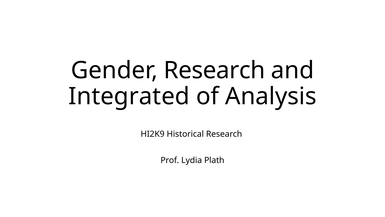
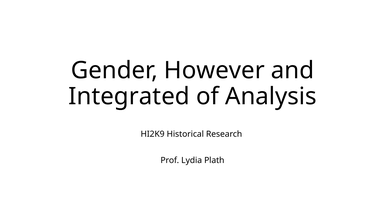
Gender Research: Research -> However
